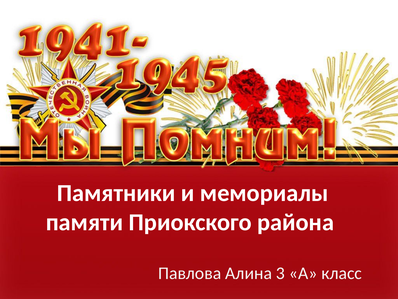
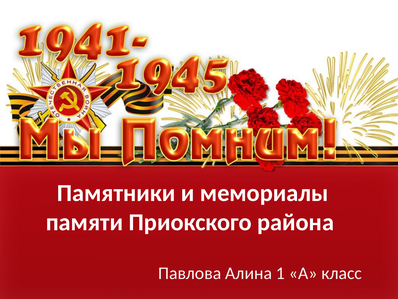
3: 3 -> 1
